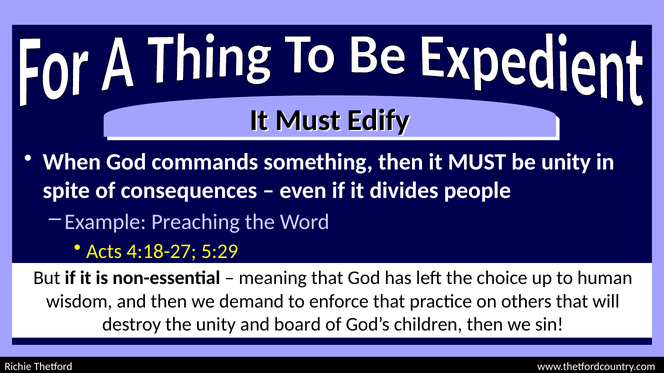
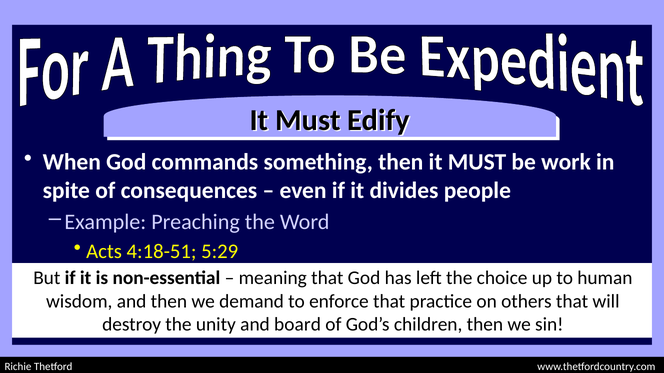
be unity: unity -> work
4:18-27: 4:18-27 -> 4:18-51
